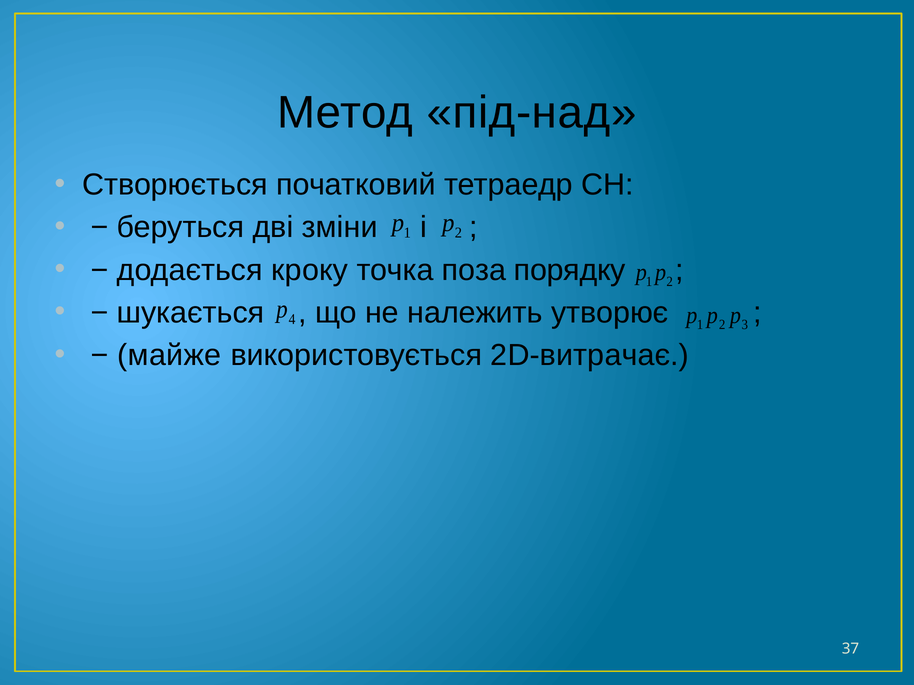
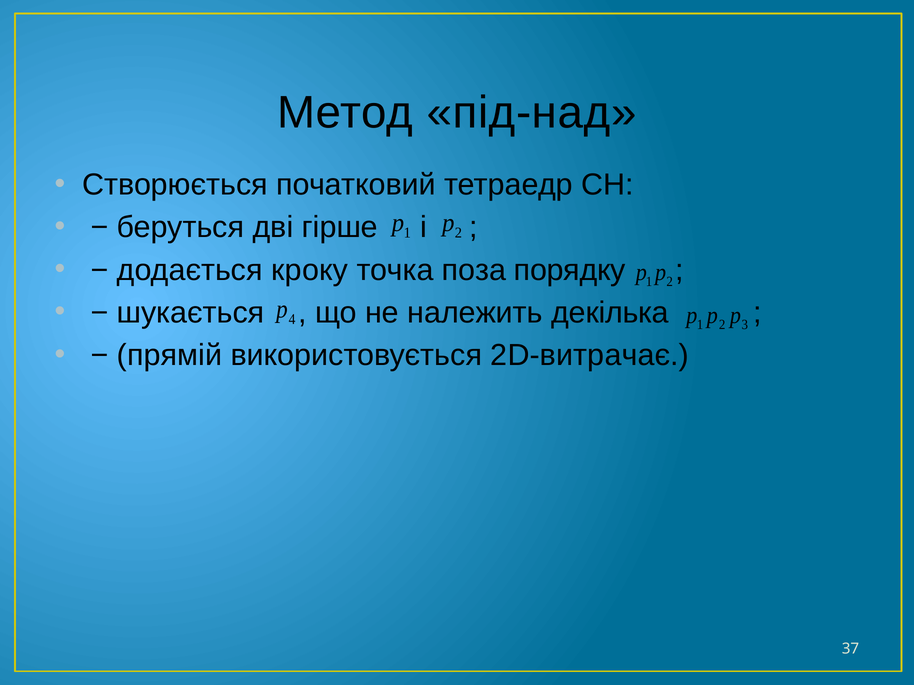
зміни: зміни -> гірше
утворює: утворює -> декілька
майже: майже -> прямій
